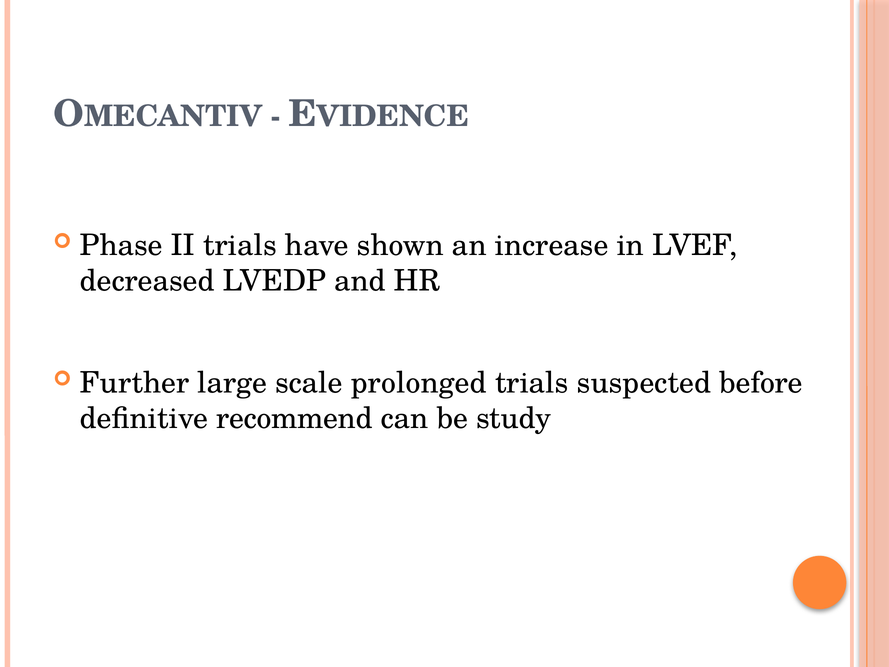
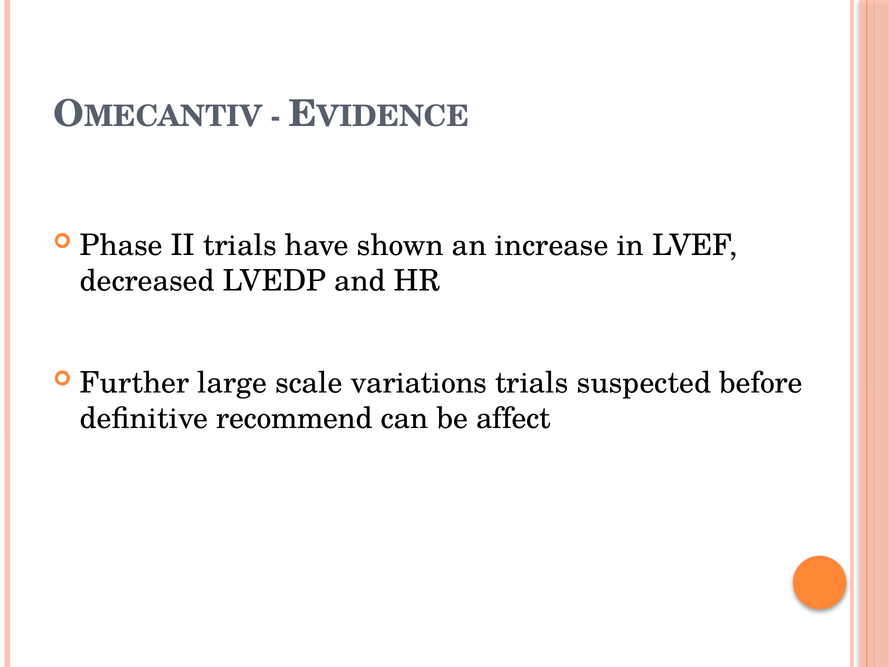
prolonged: prolonged -> variations
study: study -> affect
